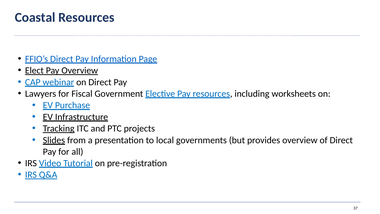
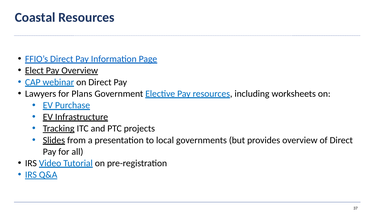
Fiscal: Fiscal -> Plans
